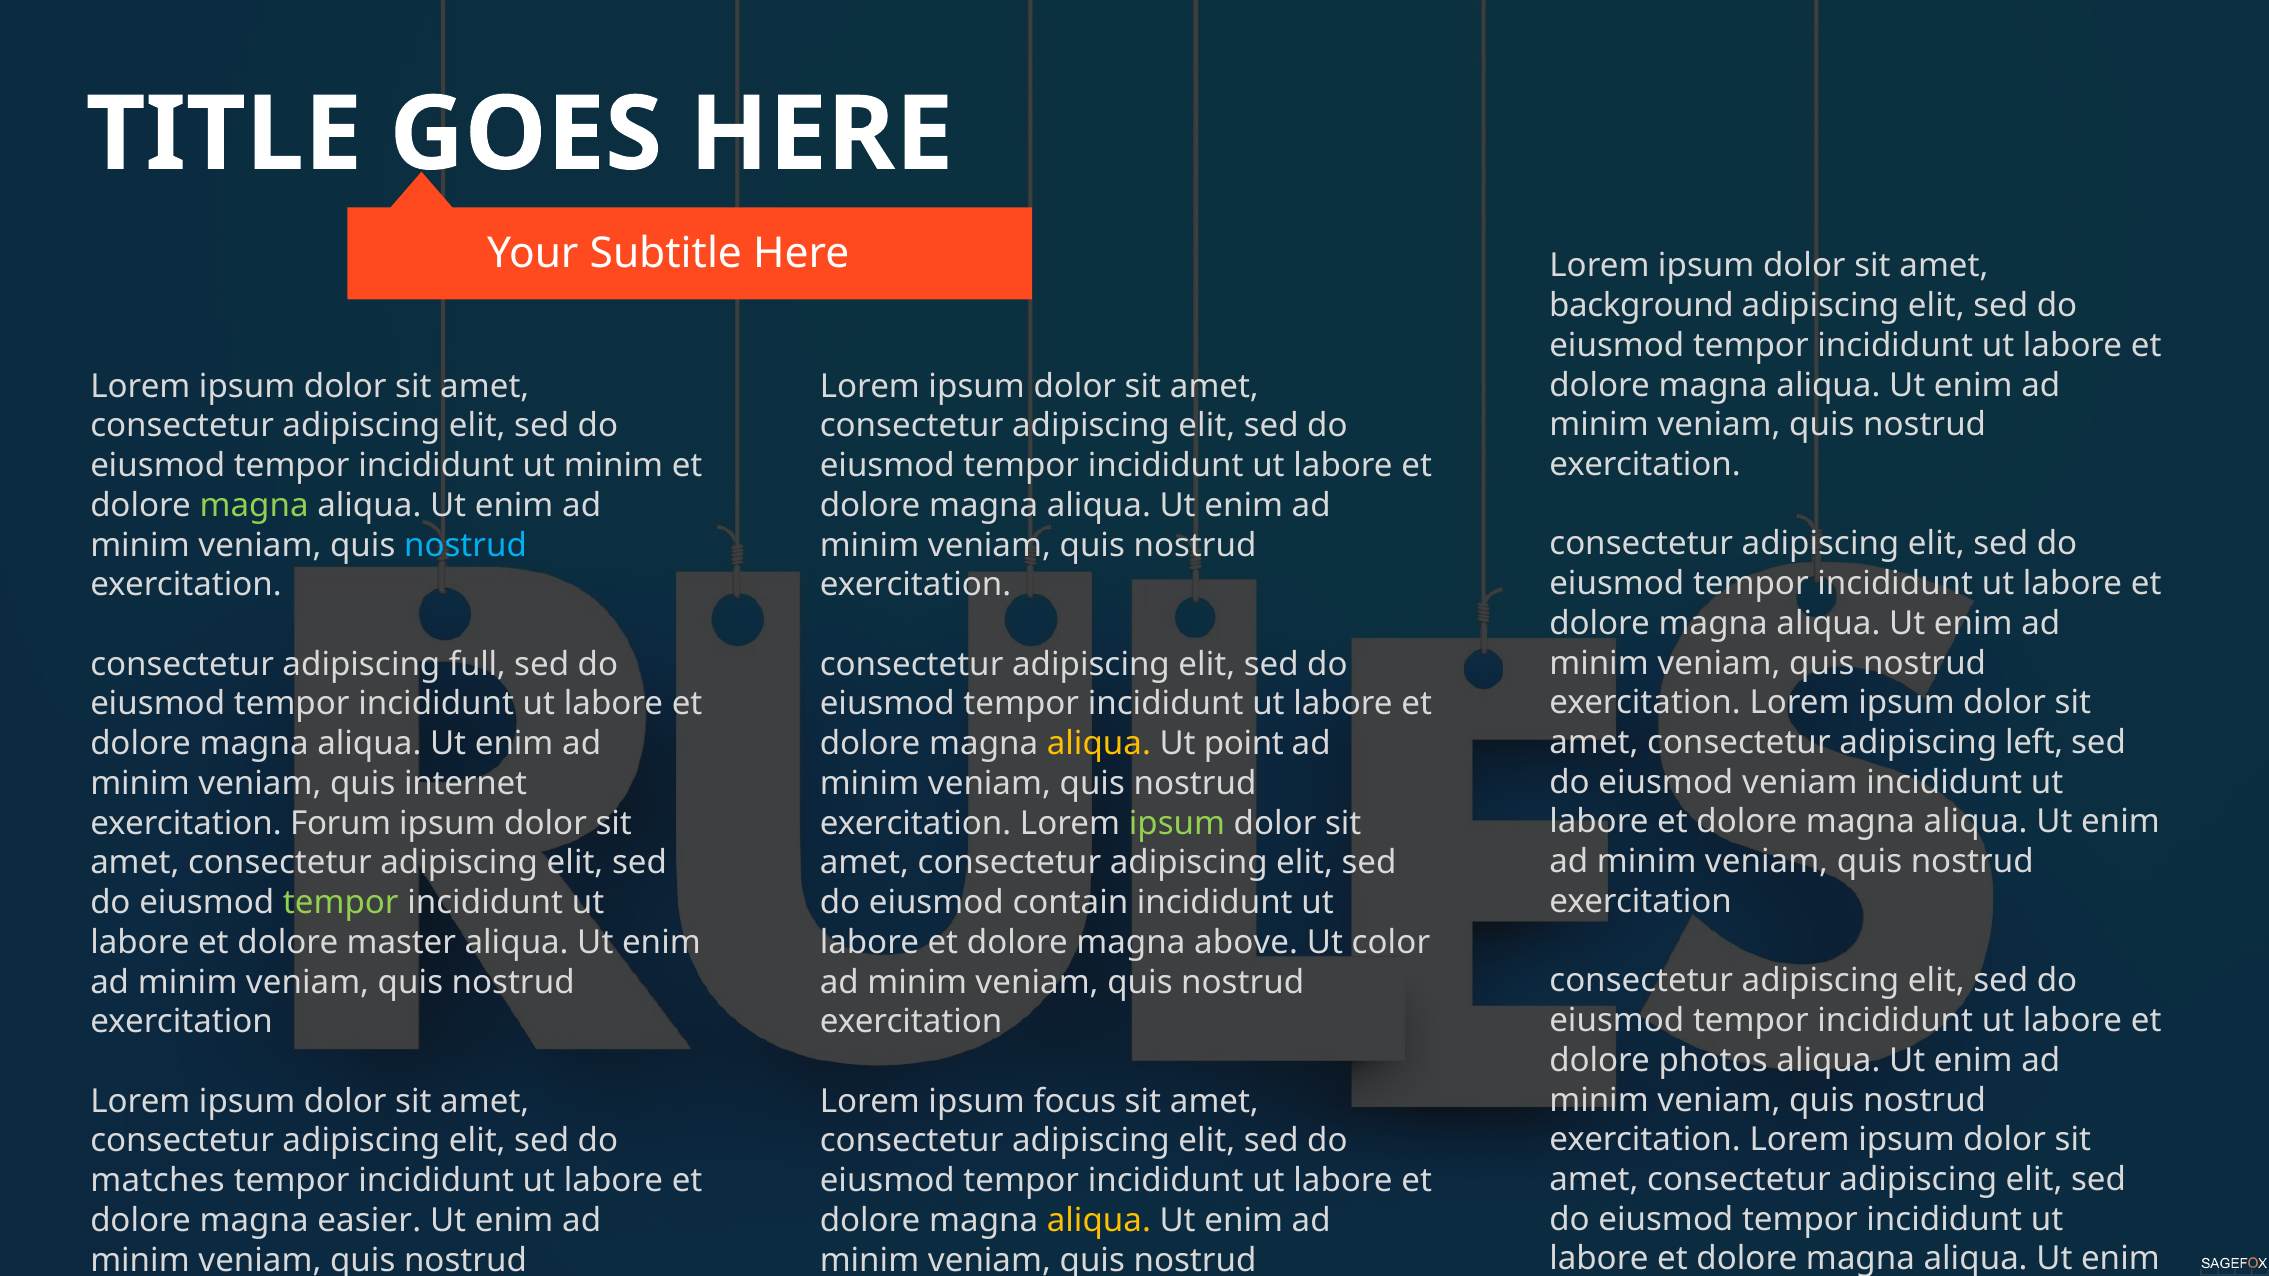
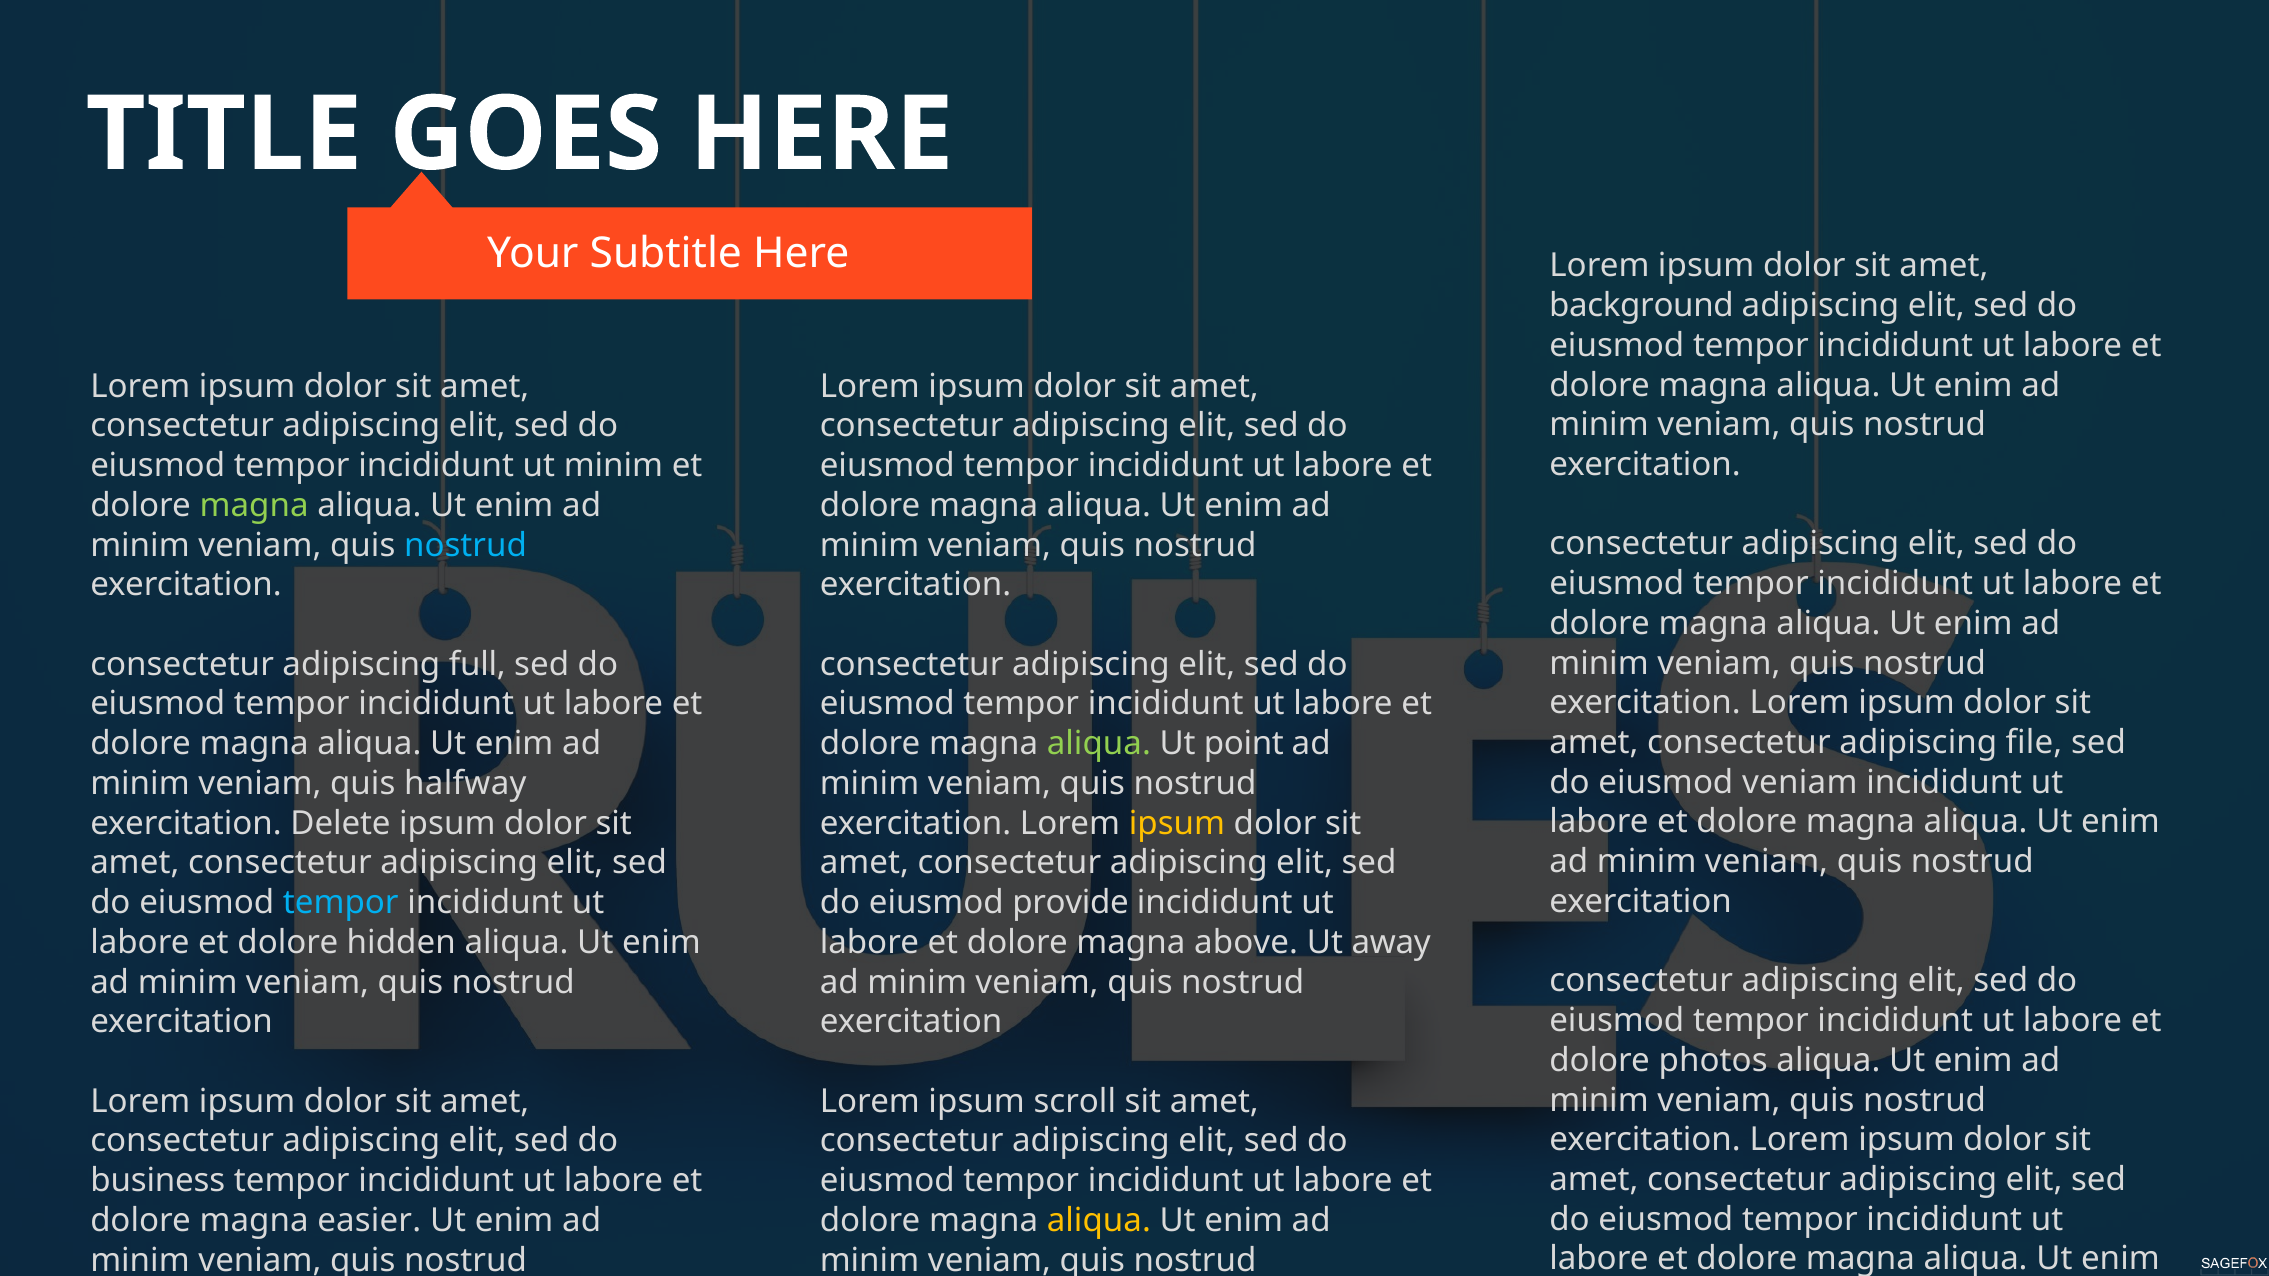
left: left -> file
aliqua at (1099, 744) colour: yellow -> light green
internet: internet -> halfway
Forum: Forum -> Delete
ipsum at (1177, 823) colour: light green -> yellow
tempor at (341, 903) colour: light green -> light blue
contain: contain -> provide
master: master -> hidden
color: color -> away
focus: focus -> scroll
matches: matches -> business
